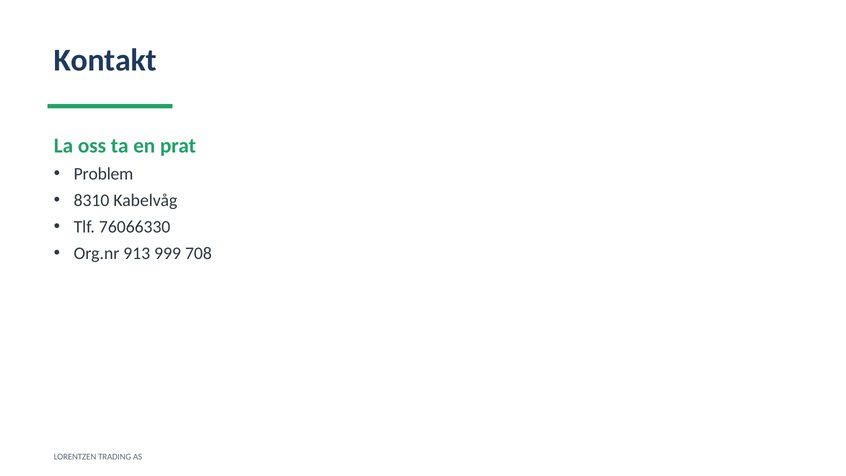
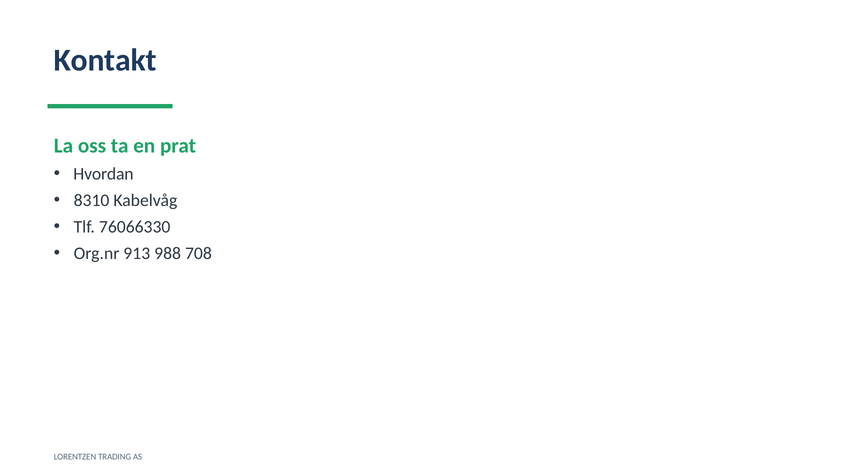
Problem: Problem -> Hvordan
999: 999 -> 988
